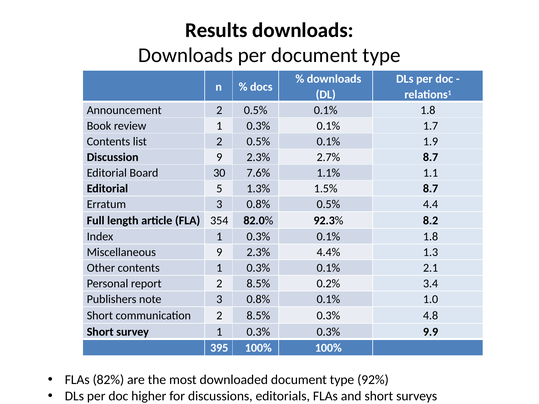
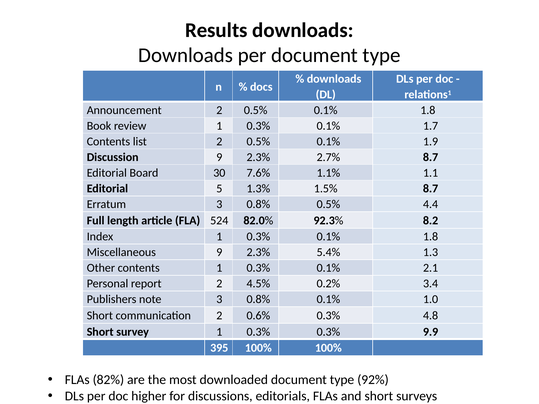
354: 354 -> 524
4.4%: 4.4% -> 5.4%
report 2 8.5%: 8.5% -> 4.5%
communication 2 8.5%: 8.5% -> 0.6%
